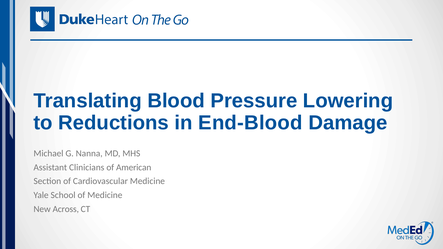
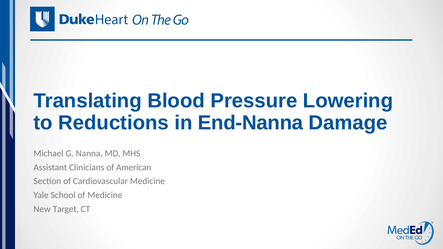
End-Blood: End-Blood -> End-Nanna
Across: Across -> Target
